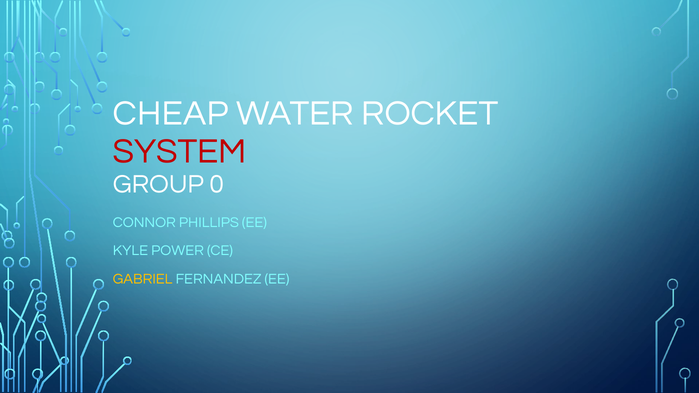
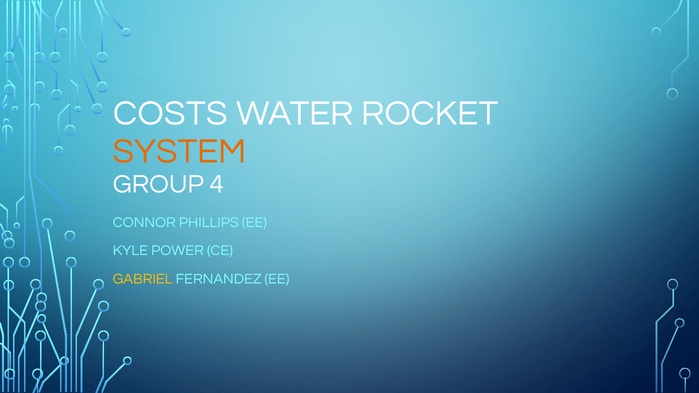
CHEAP: CHEAP -> COSTS
SYSTEM colour: red -> orange
0: 0 -> 4
